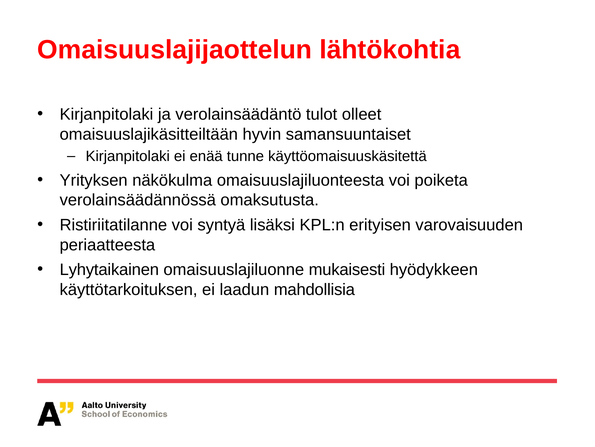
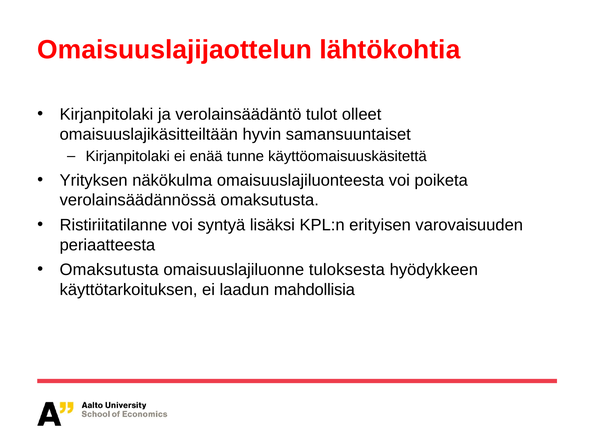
Lyhytaikainen at (109, 269): Lyhytaikainen -> Omaksutusta
mukaisesti: mukaisesti -> tuloksesta
